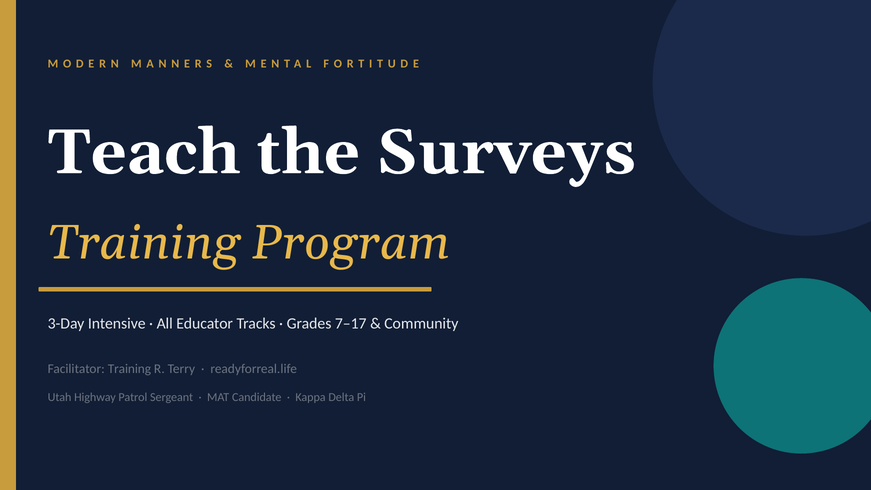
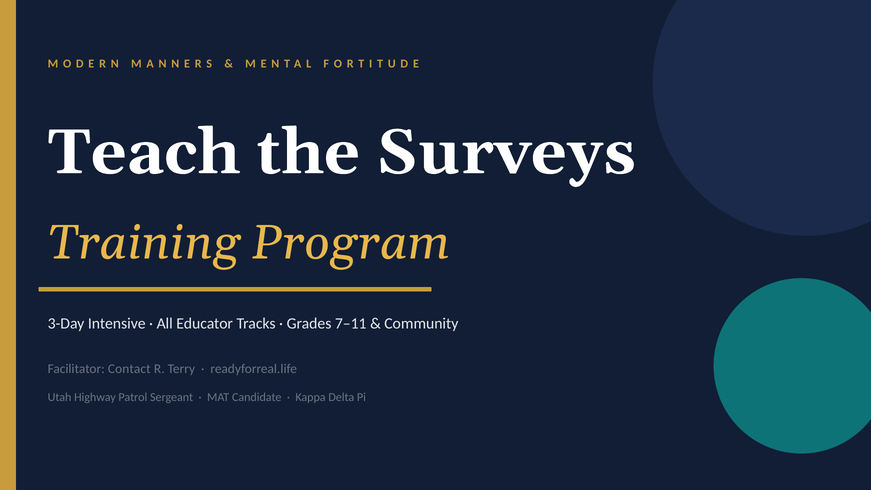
7–17: 7–17 -> 7–11
Facilitator Training: Training -> Contact
